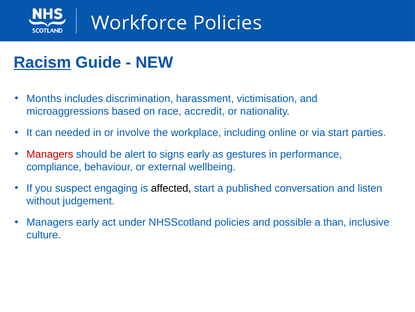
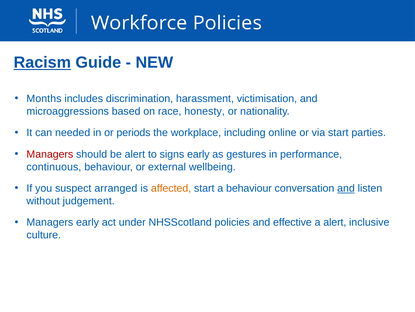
accredit: accredit -> honesty
involve: involve -> periods
compliance: compliance -> continuous
engaging: engaging -> arranged
affected colour: black -> orange
a published: published -> behaviour
and at (346, 188) underline: none -> present
possible: possible -> effective
a than: than -> alert
